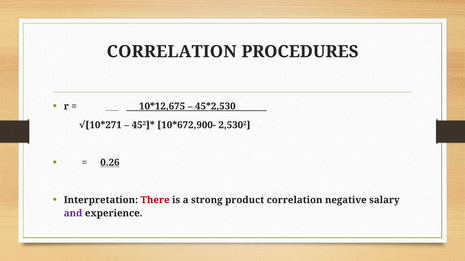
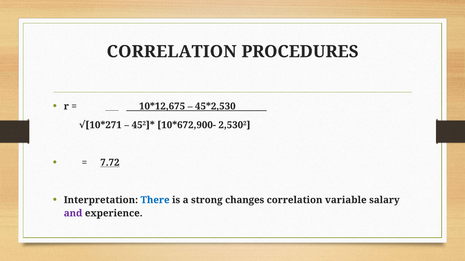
0.26: 0.26 -> 7.72
There colour: red -> blue
product: product -> changes
negative: negative -> variable
